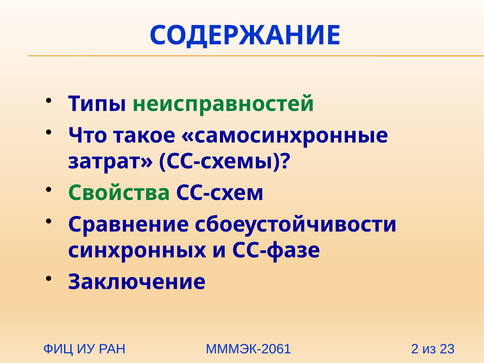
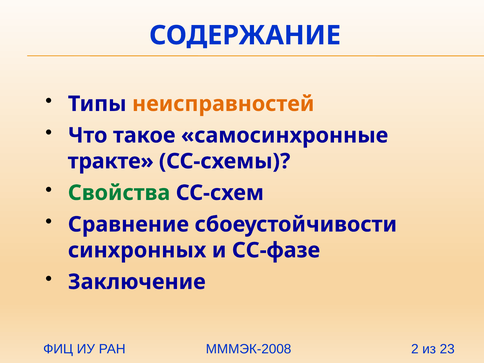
неисправностей colour: green -> orange
затрат: затрат -> тракте
МММЭК-2061: МММЭК-2061 -> МММЭК-2008
